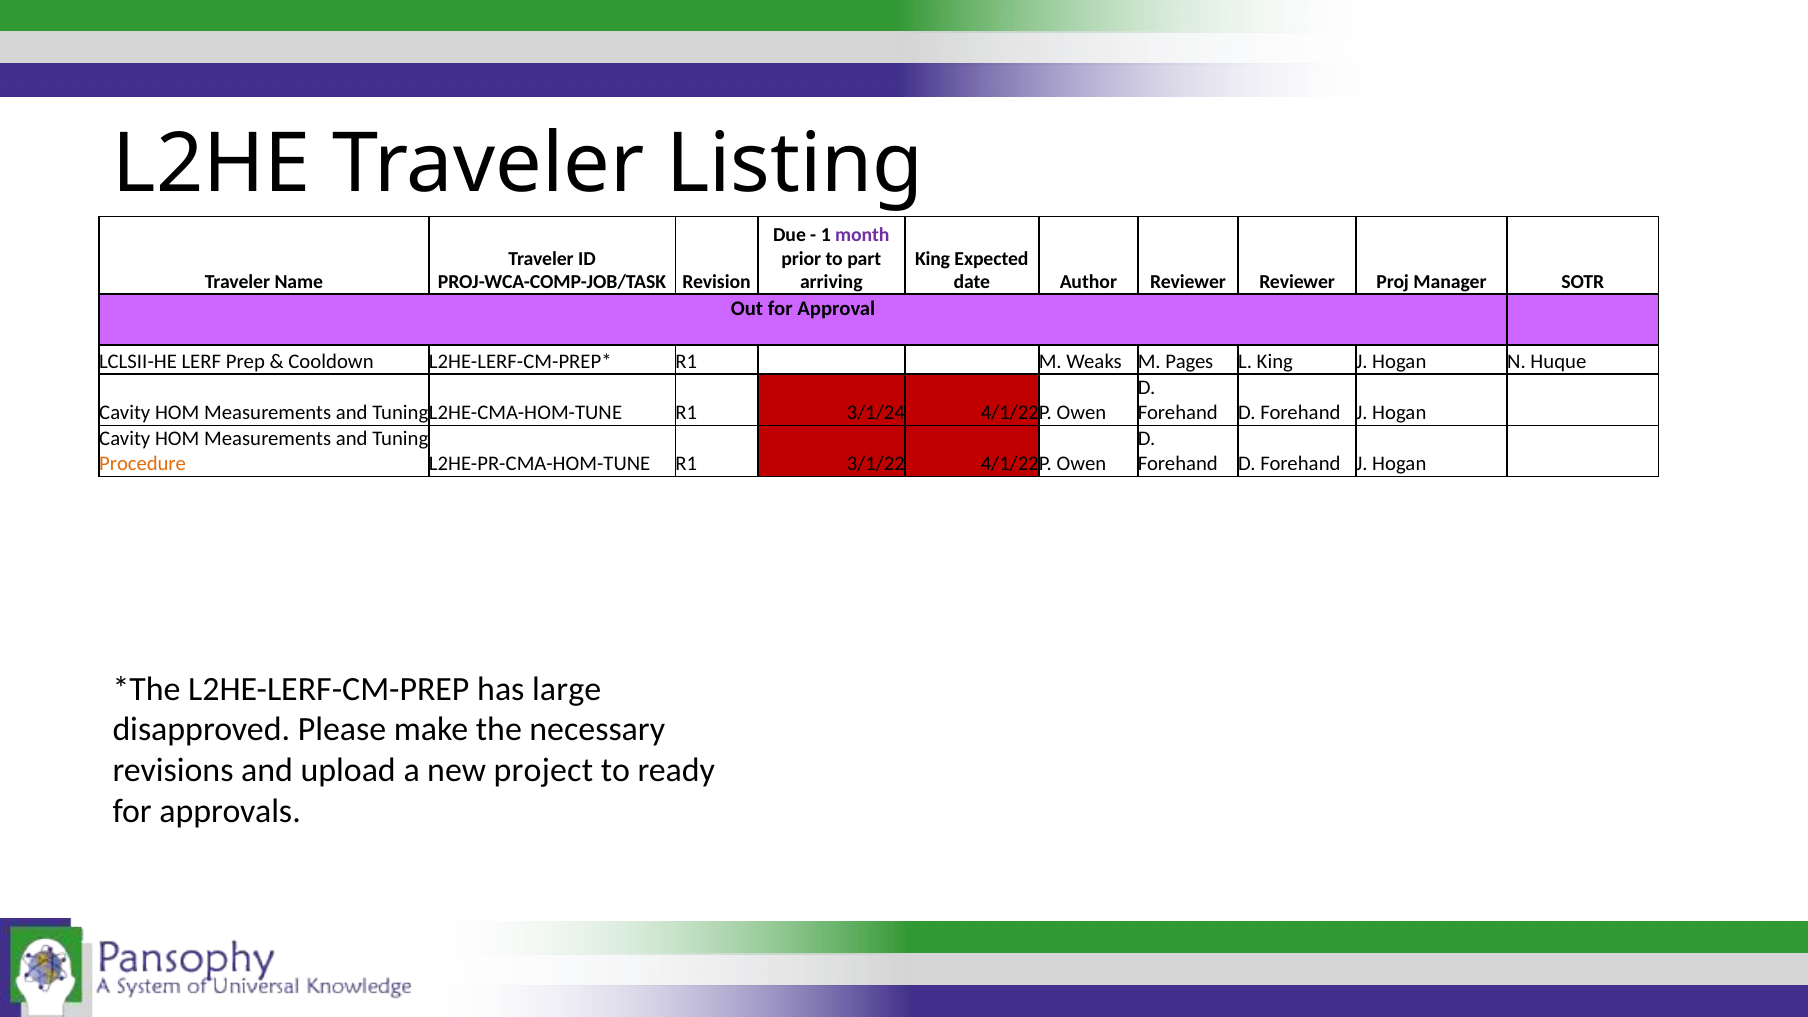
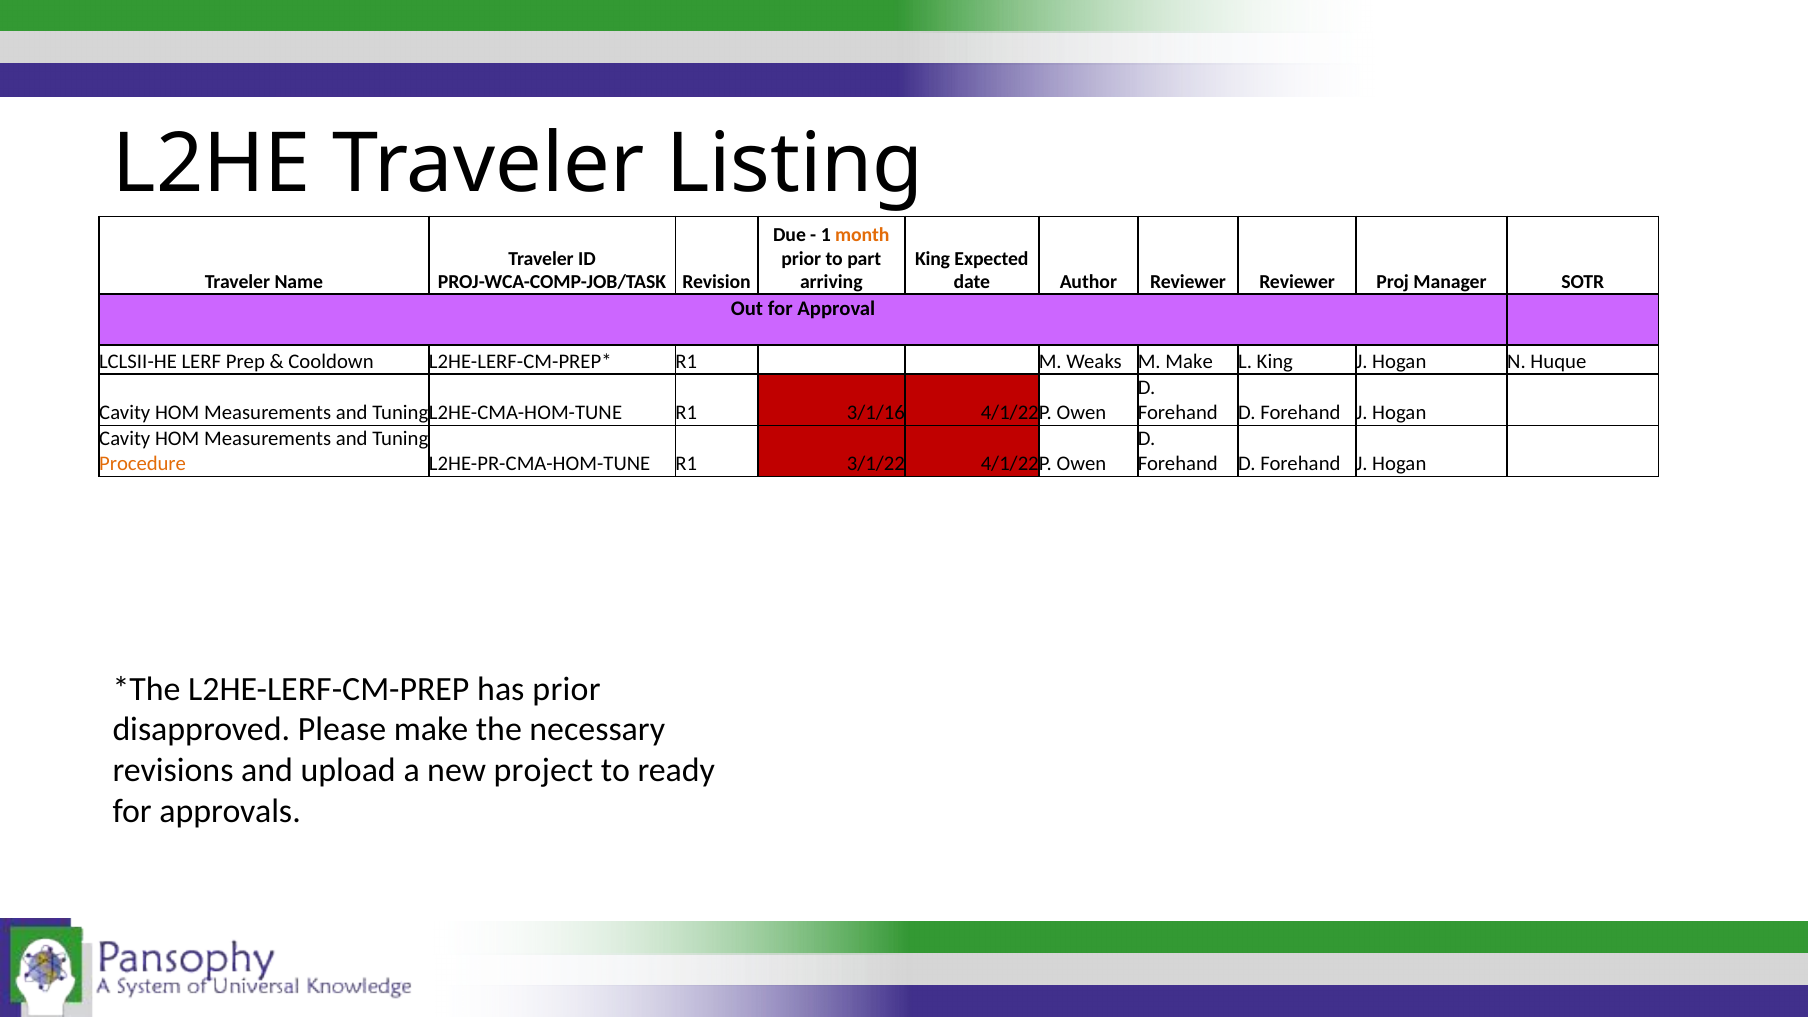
month colour: purple -> orange
M Pages: Pages -> Make
3/1/24: 3/1/24 -> 3/1/16
has large: large -> prior
